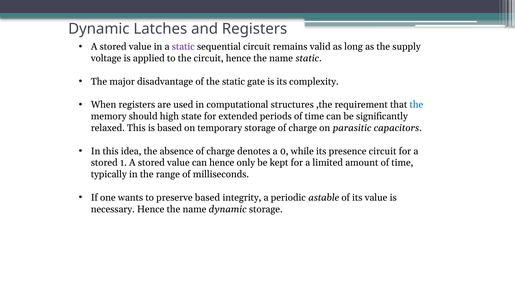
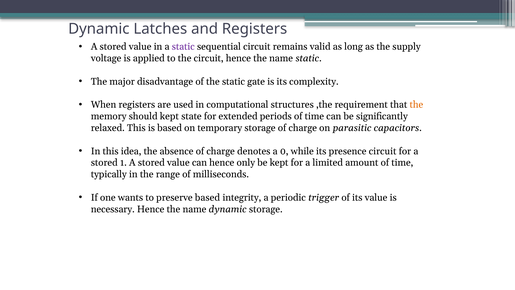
the at (416, 105) colour: blue -> orange
should high: high -> kept
astable: astable -> trigger
